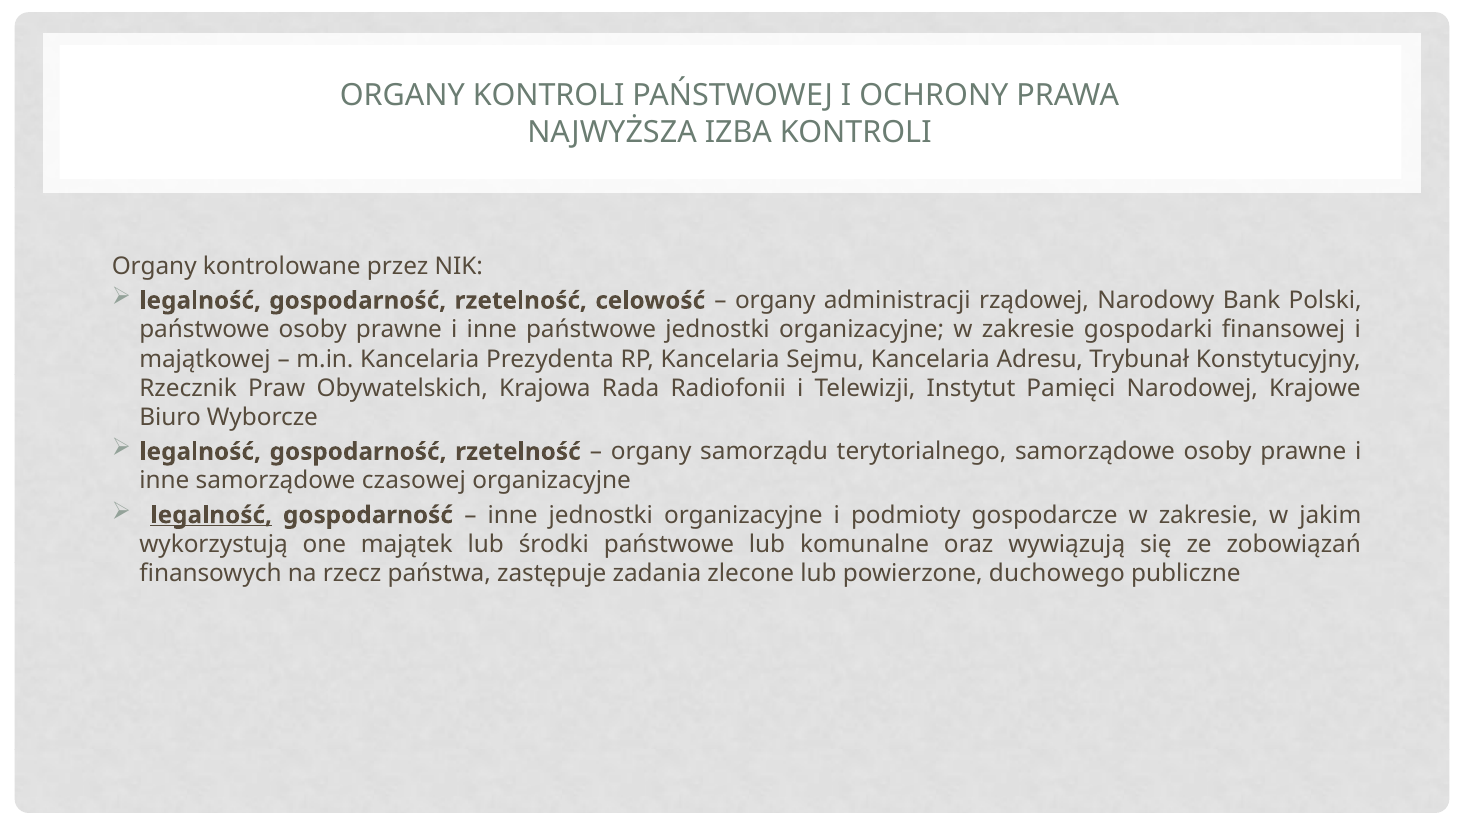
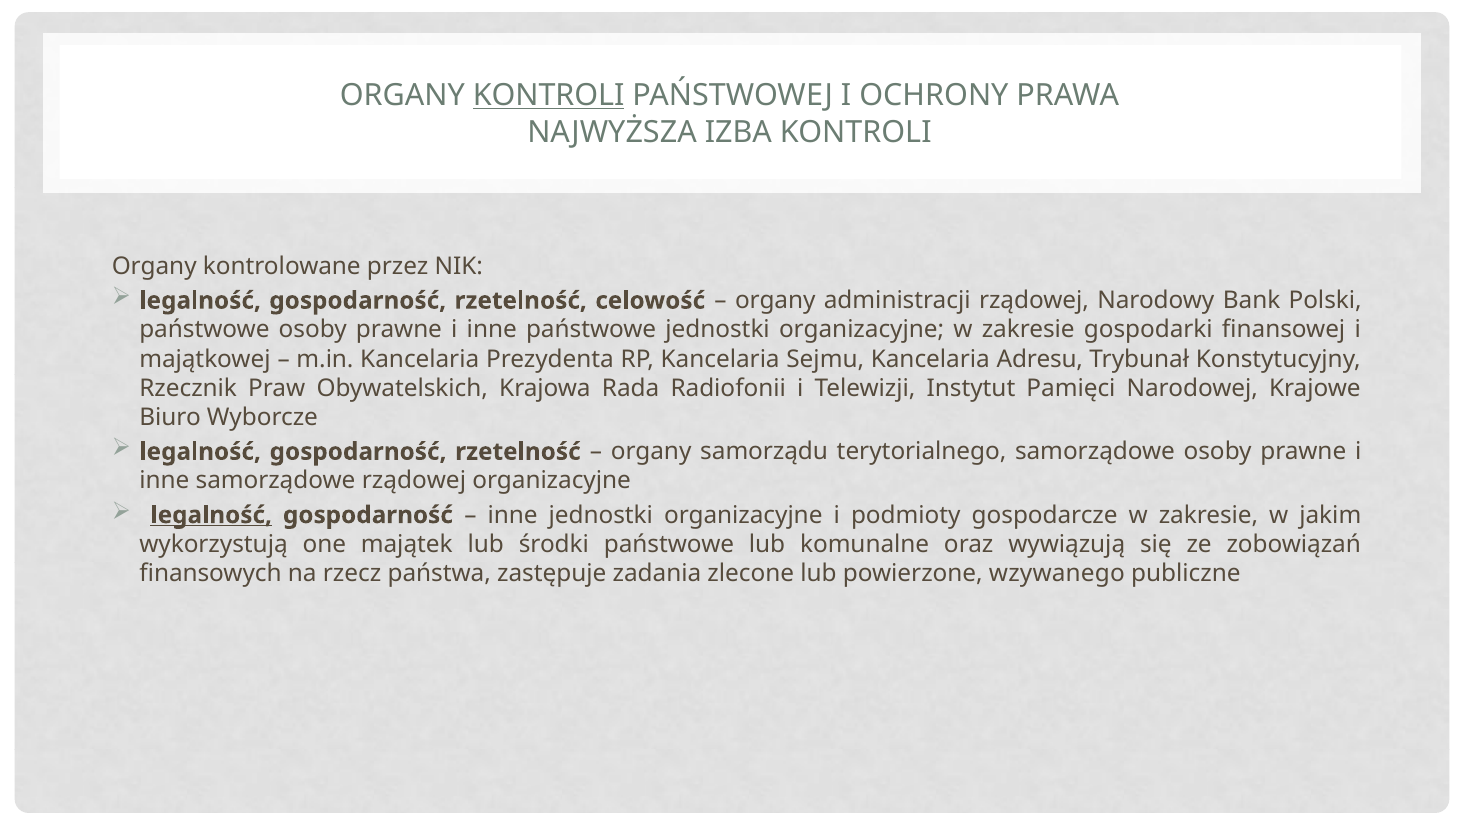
KONTROLI at (549, 95) underline: none -> present
samorządowe czasowej: czasowej -> rządowej
duchowego: duchowego -> wzywanego
